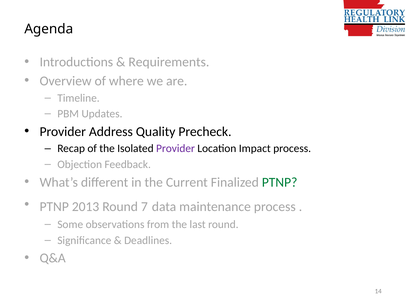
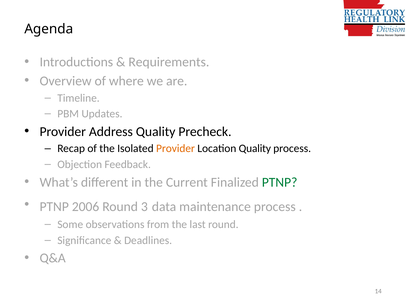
Provider at (176, 148) colour: purple -> orange
Location Impact: Impact -> Quality
2013: 2013 -> 2006
7: 7 -> 3
